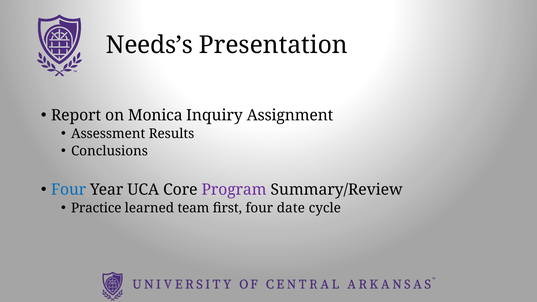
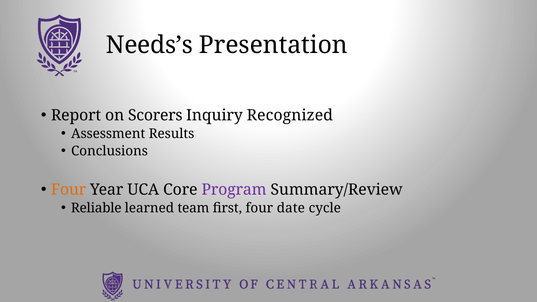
Monica: Monica -> Scorers
Assignment: Assignment -> Recognized
Four at (69, 190) colour: blue -> orange
Practice: Practice -> Reliable
